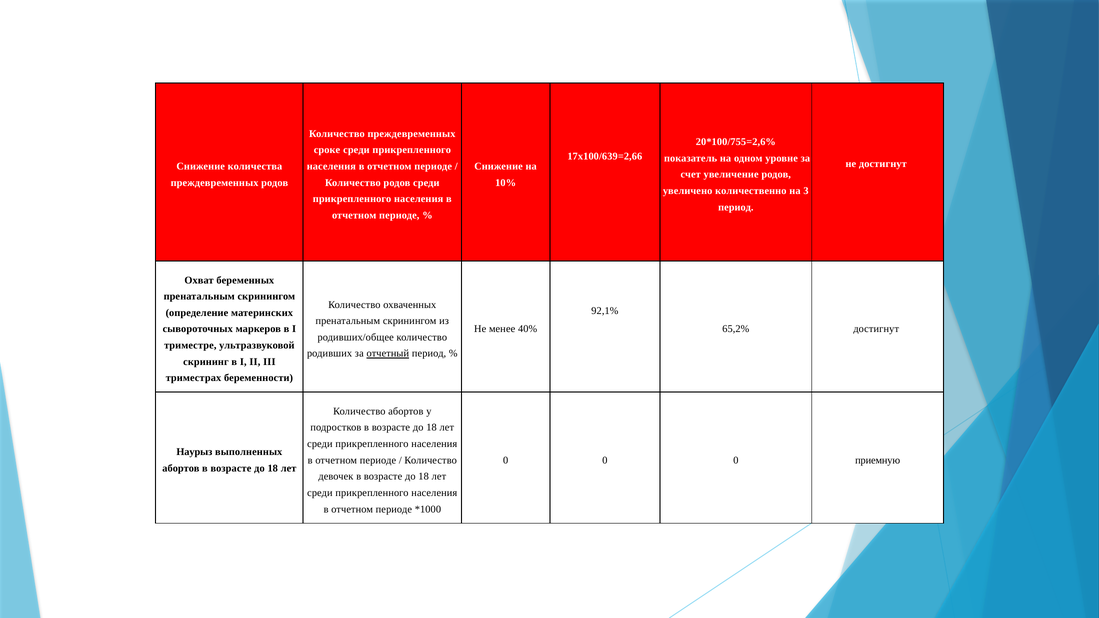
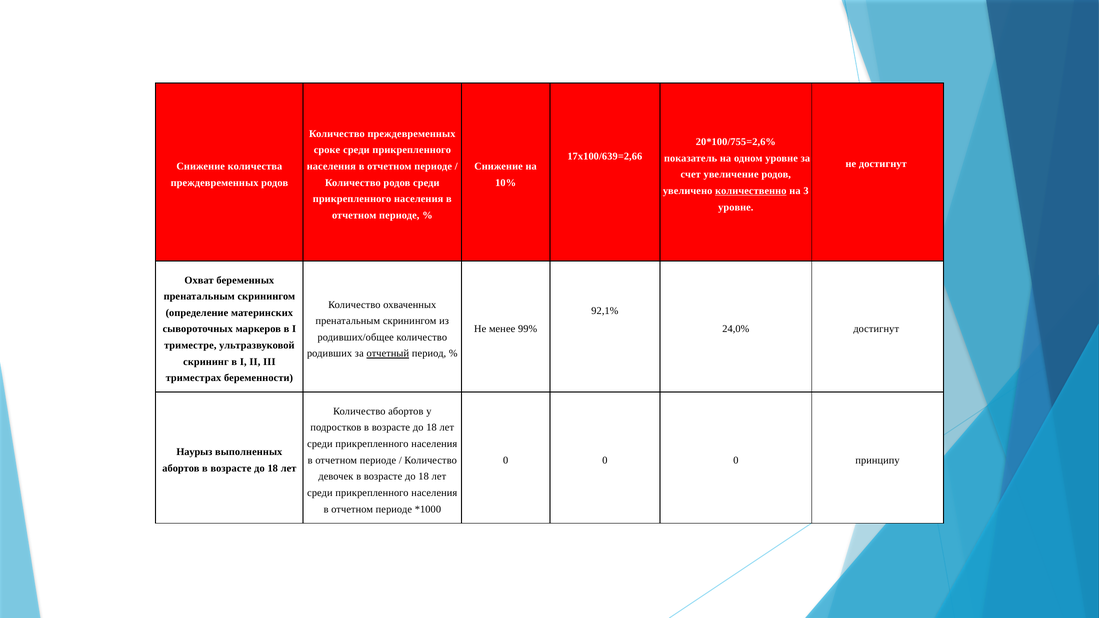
количественно underline: none -> present
период at (736, 207): период -> уровне
40%: 40% -> 99%
65,2%: 65,2% -> 24,0%
приемную: приемную -> принципу
